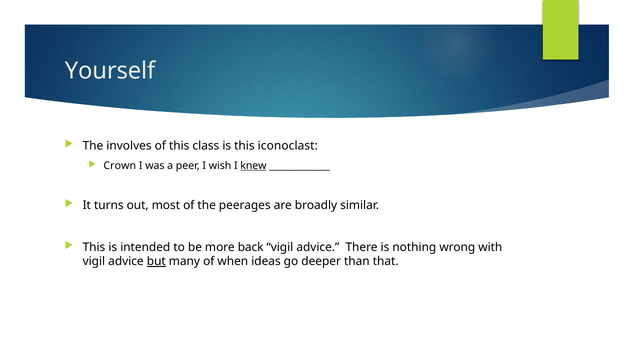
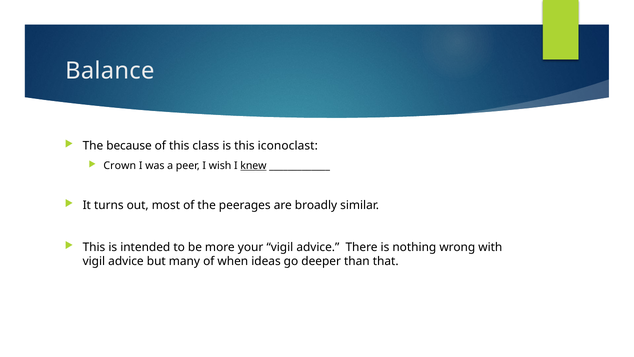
Yourself: Yourself -> Balance
involves: involves -> because
back: back -> your
but underline: present -> none
